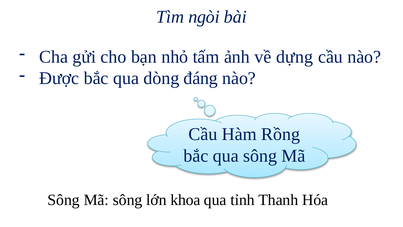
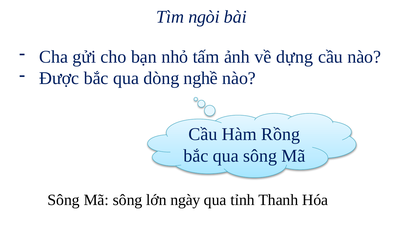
đáng: đáng -> nghề
khoa: khoa -> ngày
